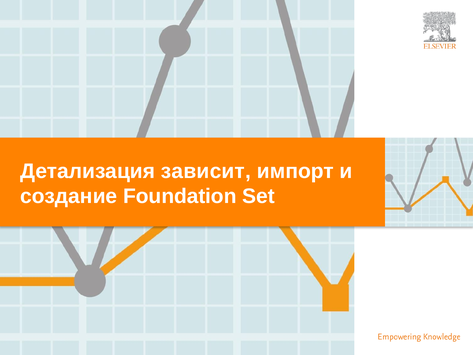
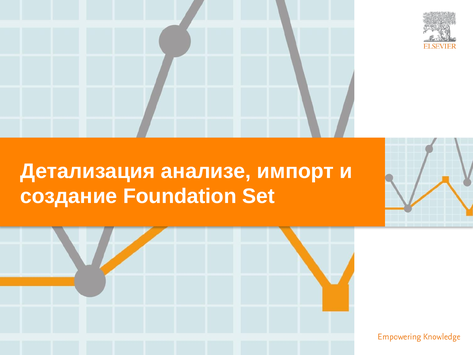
зависит: зависит -> анализе
